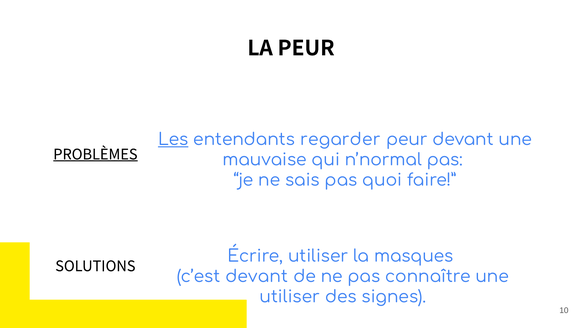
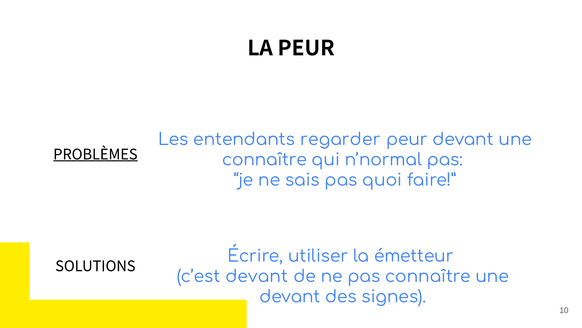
Les underline: present -> none
mauvaise at (264, 160): mauvaise -> connaître
masques: masques -> émetteur
utiliser at (290, 296): utiliser -> devant
